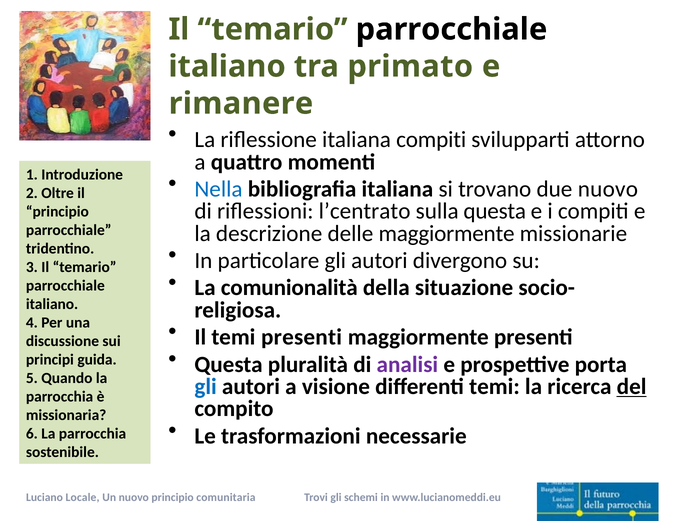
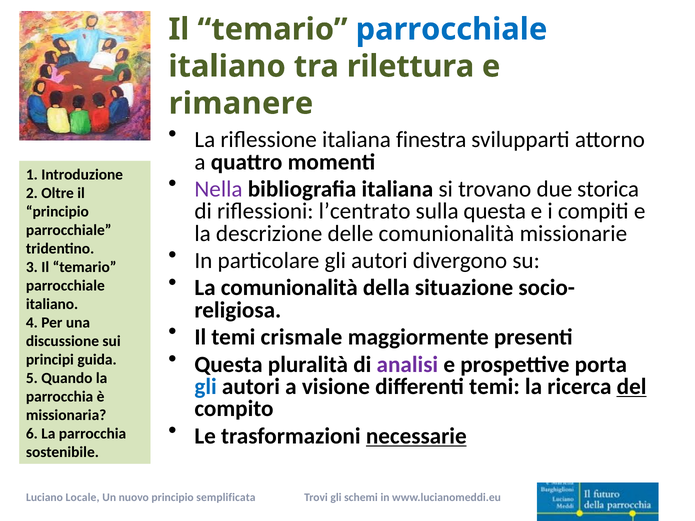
parrocchiale at (451, 29) colour: black -> blue
primato: primato -> rilettura
italiana compiti: compiti -> finestra
Nella colour: blue -> purple
due nuovo: nuovo -> storica
delle maggiormente: maggiormente -> comunionalità
temi presenti: presenti -> crismale
necessarie underline: none -> present
comunitaria: comunitaria -> semplificata
